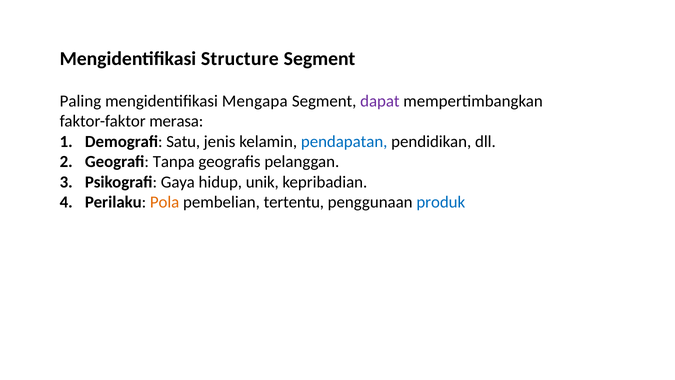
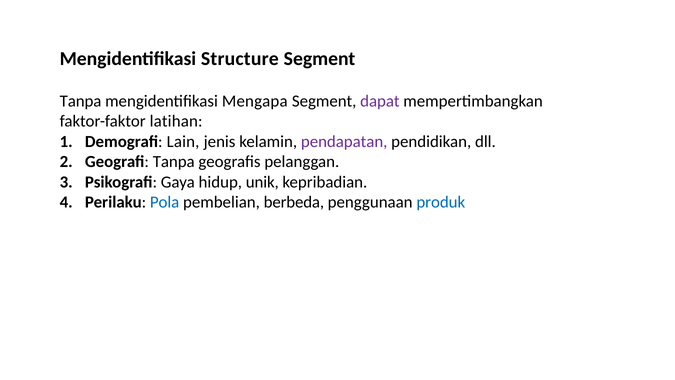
Paling at (80, 101): Paling -> Tanpa
merasa: merasa -> latihan
Satu: Satu -> Lain
pendapatan colour: blue -> purple
Pola colour: orange -> blue
tertentu: tertentu -> berbeda
